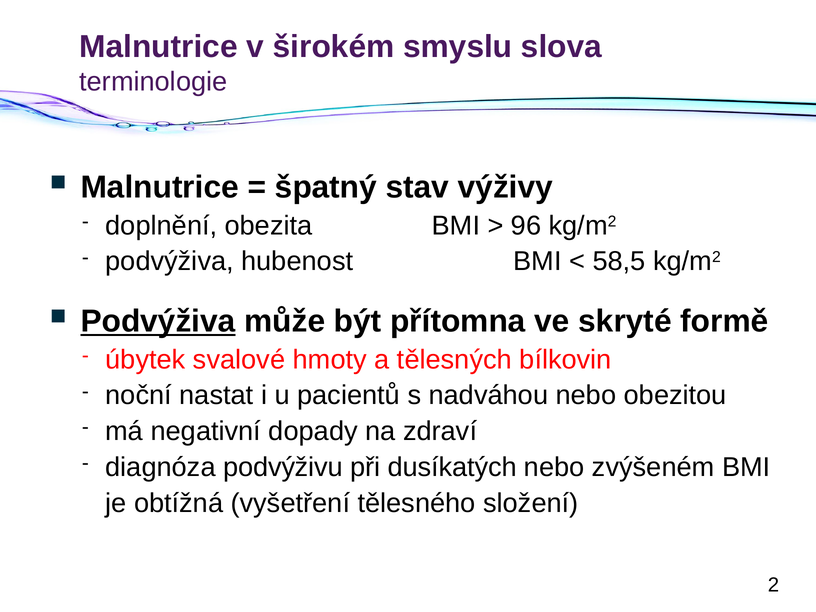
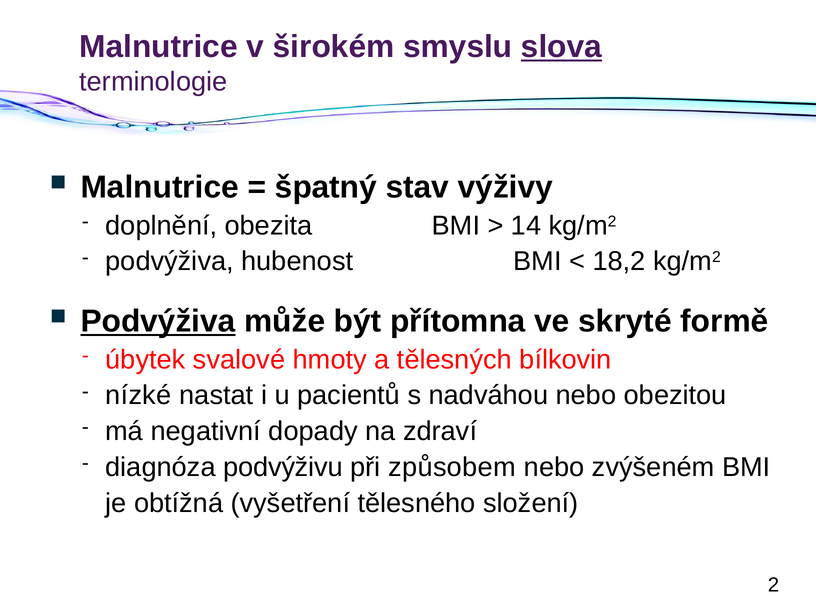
slova underline: none -> present
96: 96 -> 14
58,5: 58,5 -> 18,2
noční: noční -> nízké
dusíkatých: dusíkatých -> způsobem
